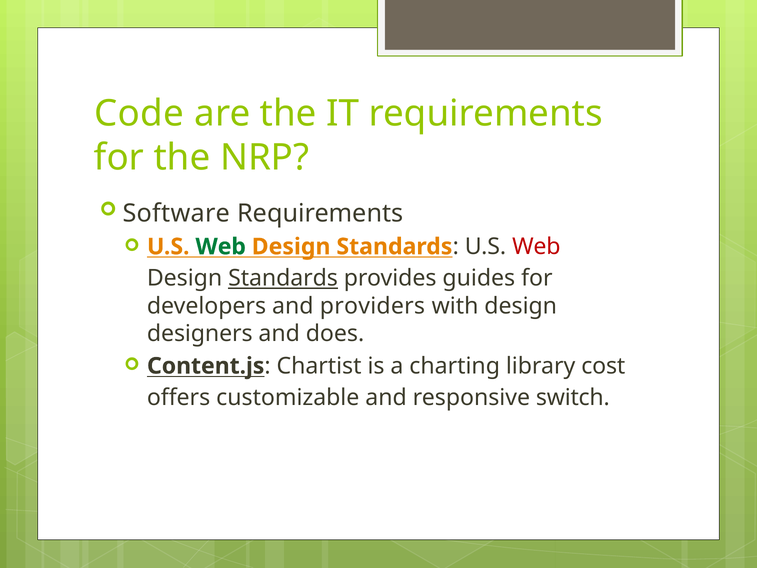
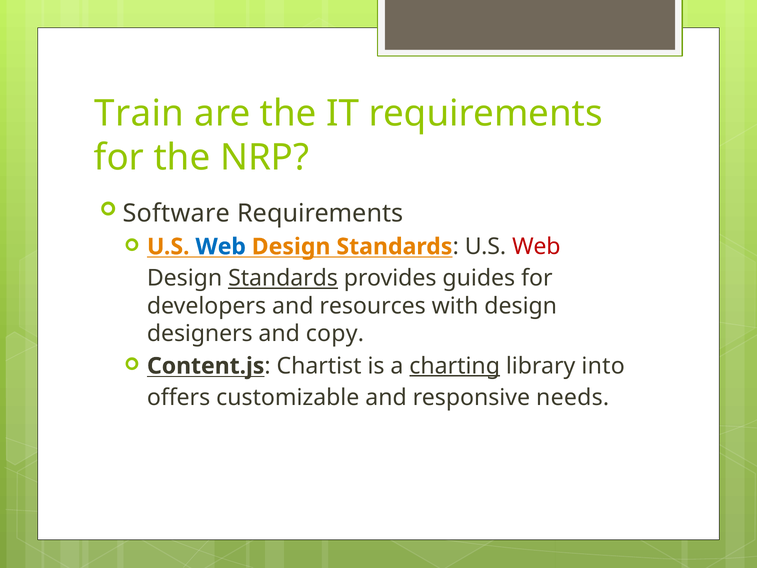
Code: Code -> Train
Web at (221, 247) colour: green -> blue
providers: providers -> resources
does: does -> copy
charting underline: none -> present
cost: cost -> into
switch: switch -> needs
